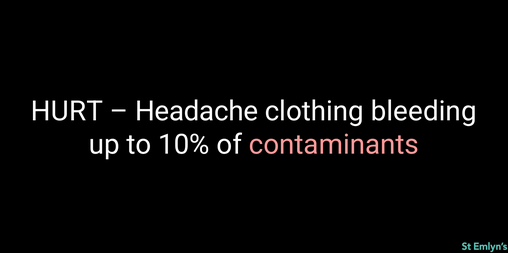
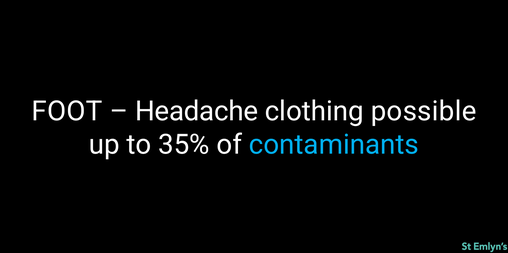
HURT: HURT -> FOOT
bleeding: bleeding -> possible
10%: 10% -> 35%
contaminants colour: pink -> light blue
